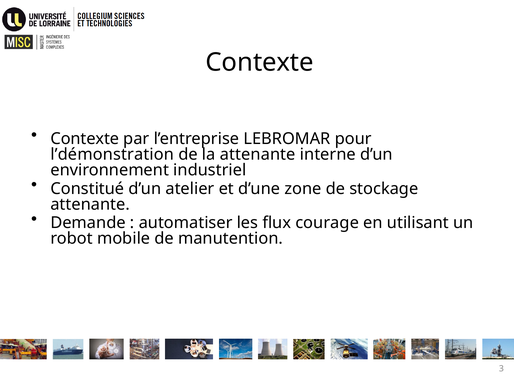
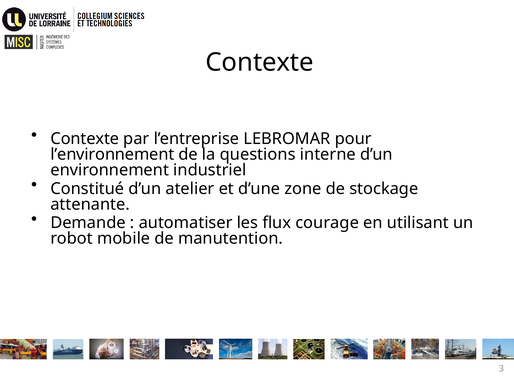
l’démonstration: l’démonstration -> l’environnement
la attenante: attenante -> questions
